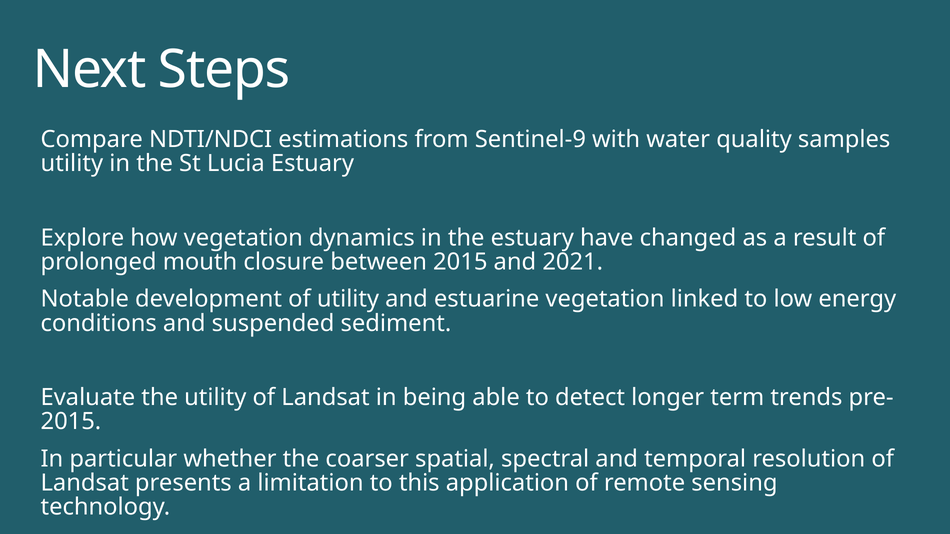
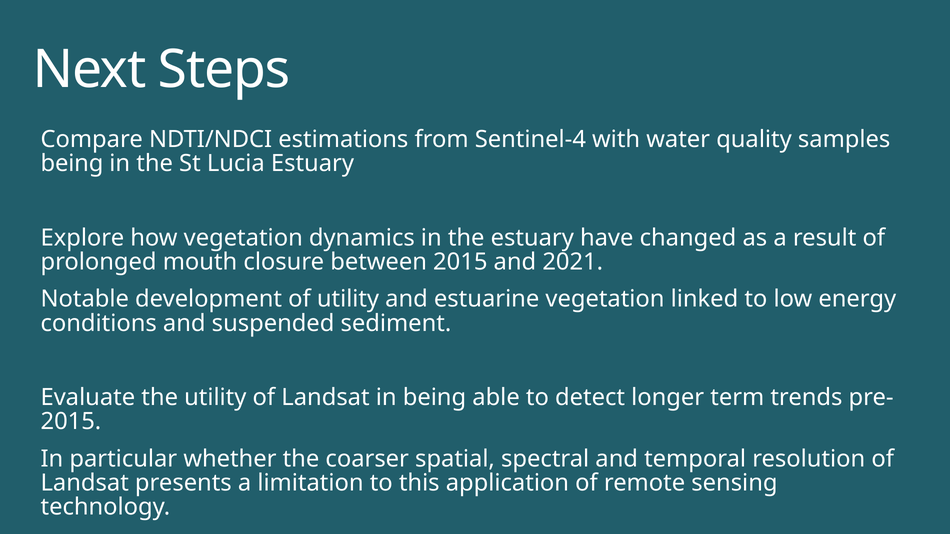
Sentinel-9: Sentinel-9 -> Sentinel-4
utility at (72, 164): utility -> being
